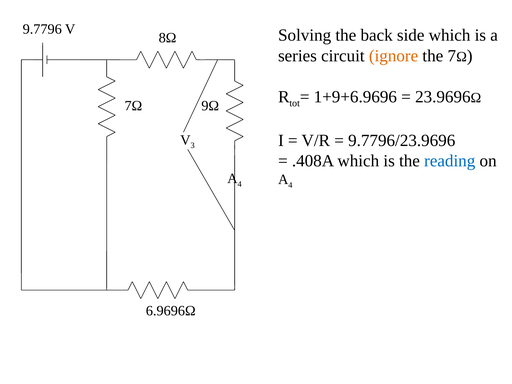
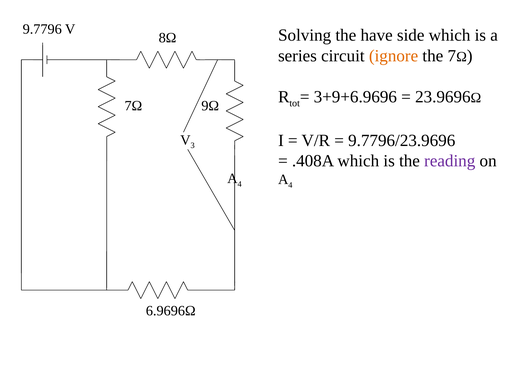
back: back -> have
1+9+6.9696: 1+9+6.9696 -> 3+9+6.9696
reading colour: blue -> purple
